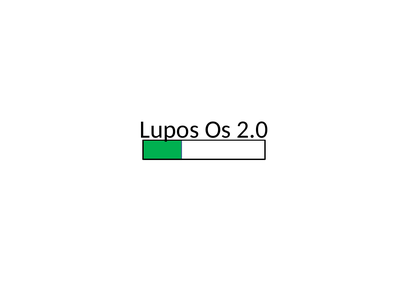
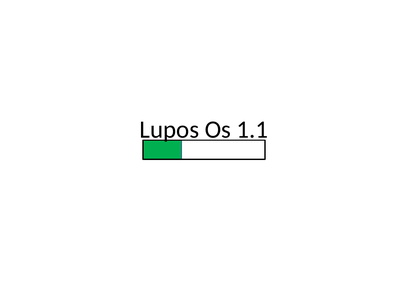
2.0: 2.0 -> 1.1
